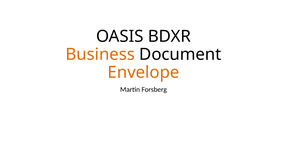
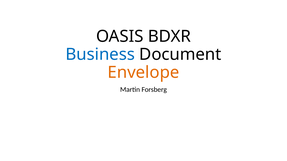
Business colour: orange -> blue
